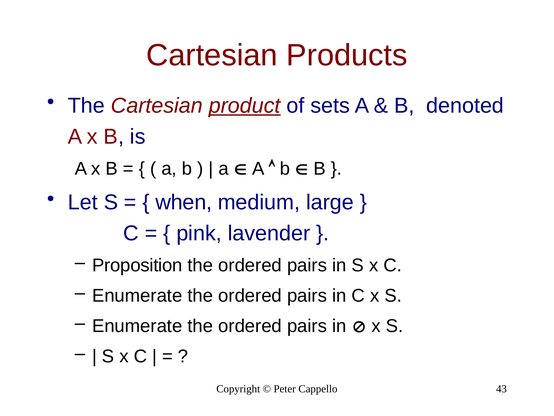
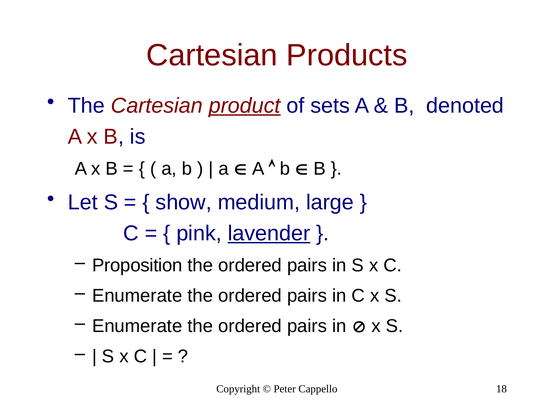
when: when -> show
lavender underline: none -> present
43: 43 -> 18
